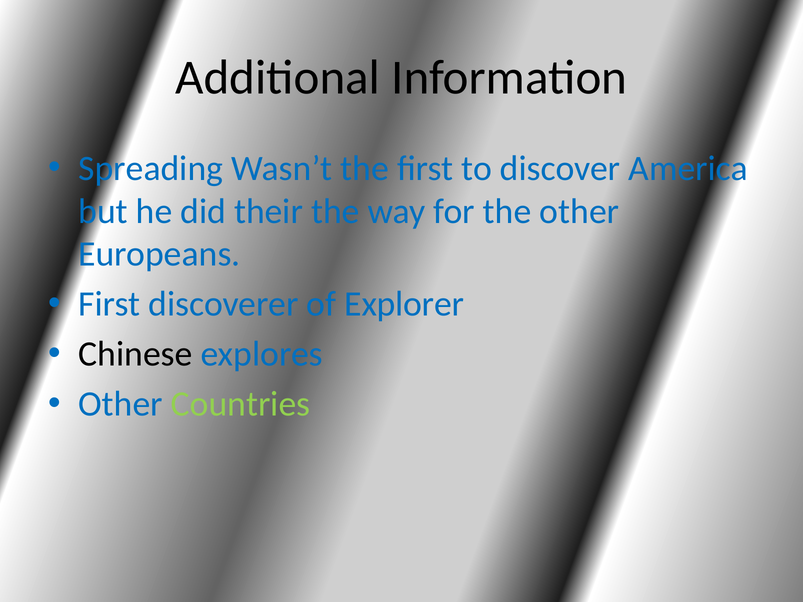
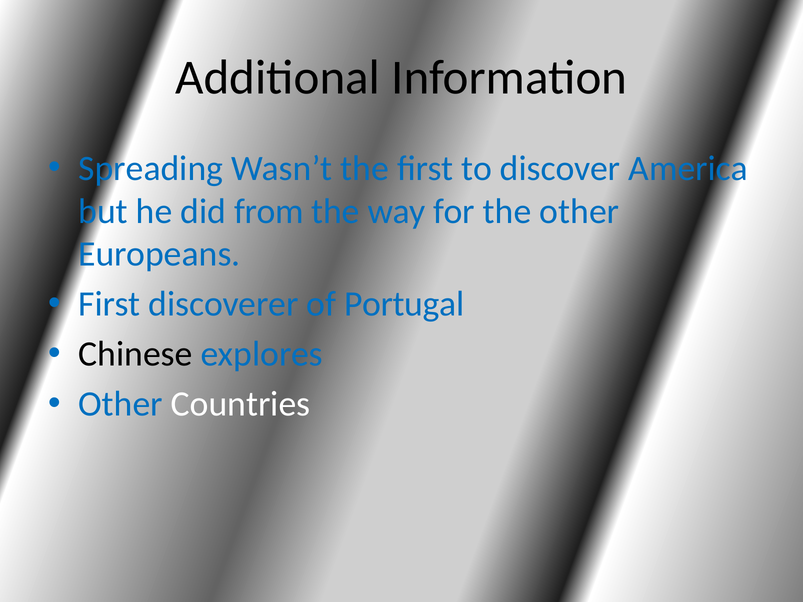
their: their -> from
Explorer: Explorer -> Portugal
Countries colour: light green -> white
